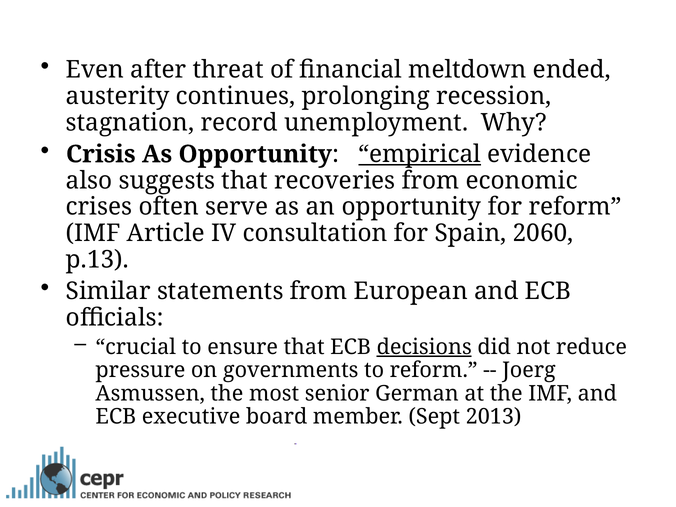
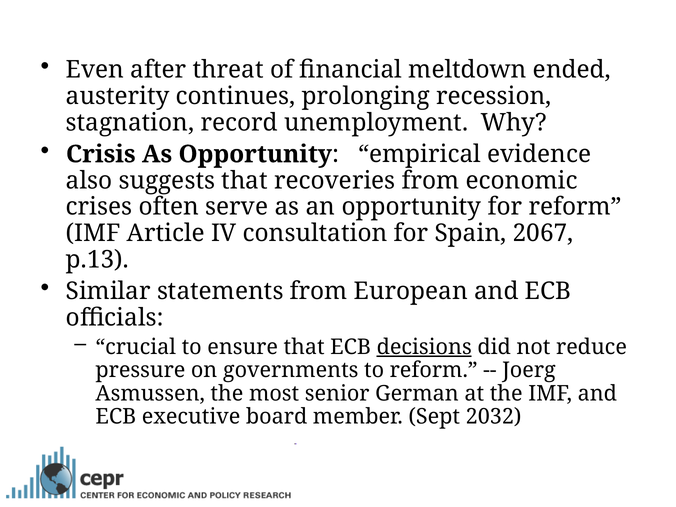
empirical underline: present -> none
2060: 2060 -> 2067
2013: 2013 -> 2032
